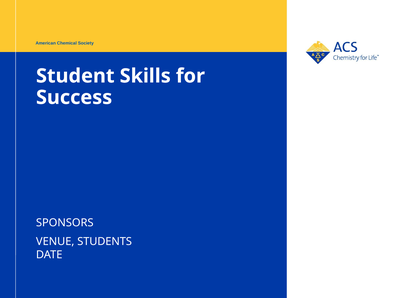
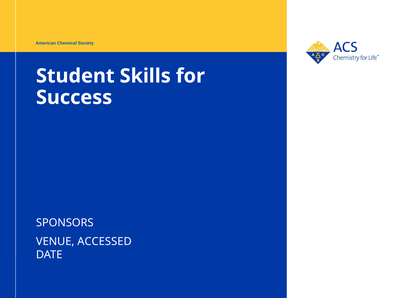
STUDENTS: STUDENTS -> ACCESSED
